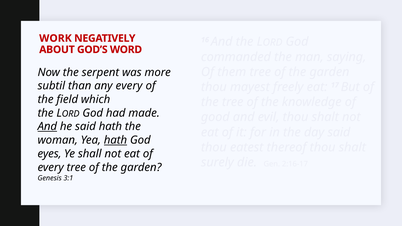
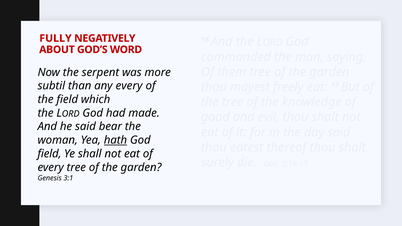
WORK: WORK -> FULLY
And at (47, 127) underline: present -> none
said hath: hath -> bear
eyes at (49, 154): eyes -> field
